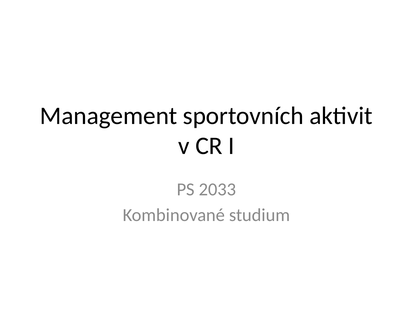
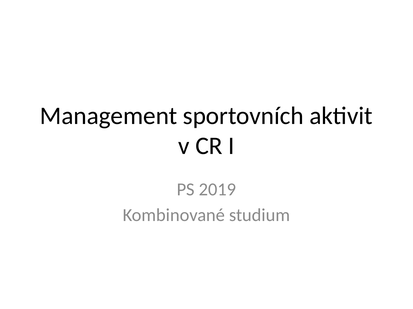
2033: 2033 -> 2019
